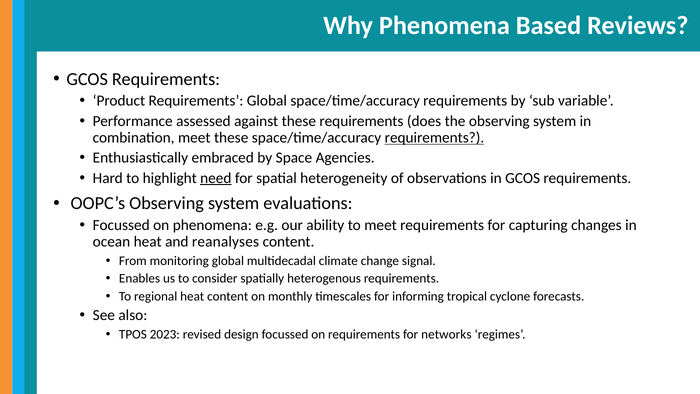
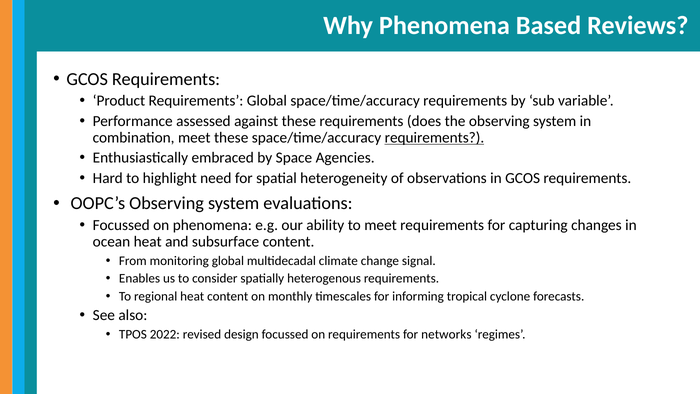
need underline: present -> none
reanalyses: reanalyses -> subsurface
2023: 2023 -> 2022
